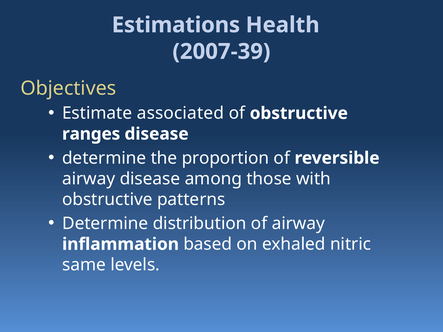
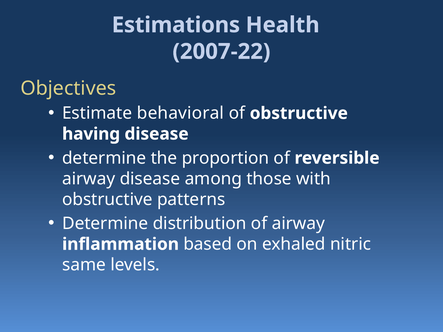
2007-39: 2007-39 -> 2007-22
associated: associated -> behavioral
ranges: ranges -> having
